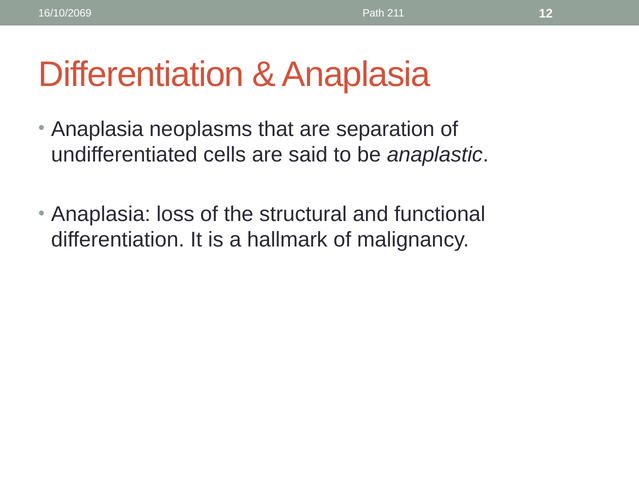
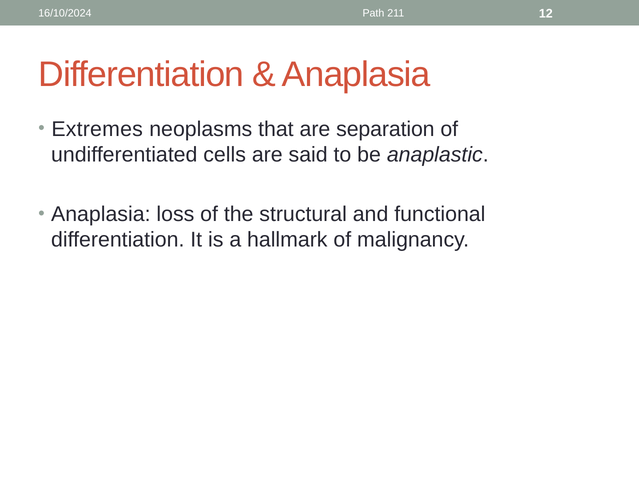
16/10/2069: 16/10/2069 -> 16/10/2024
Anaplasia at (97, 129): Anaplasia -> Extremes
